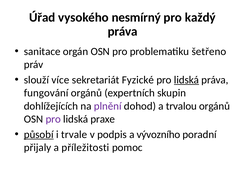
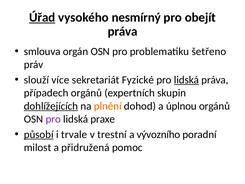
Úřad underline: none -> present
každý: každý -> obejít
sanitace: sanitace -> smlouva
fungování: fungování -> případech
dohlížejících underline: none -> present
plnění colour: purple -> orange
trvalou: trvalou -> úplnou
podpis: podpis -> trestní
přijaly: přijaly -> milost
příležitosti: příležitosti -> přidružená
